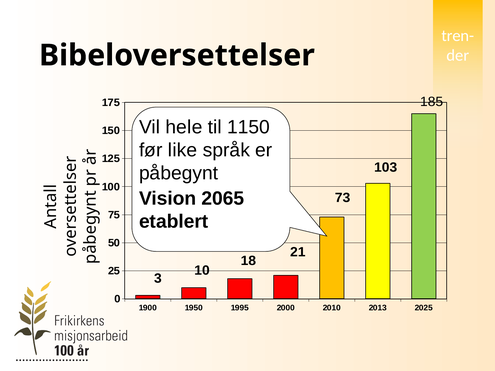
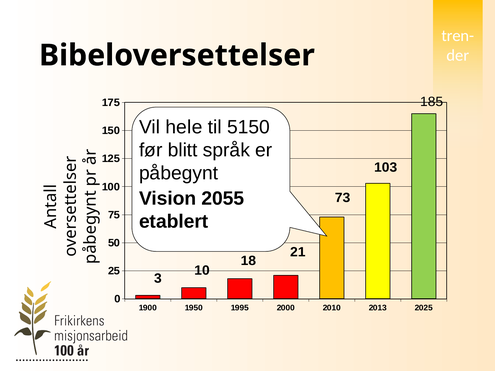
1150: 1150 -> 5150
like: like -> blitt
2065: 2065 -> 2055
